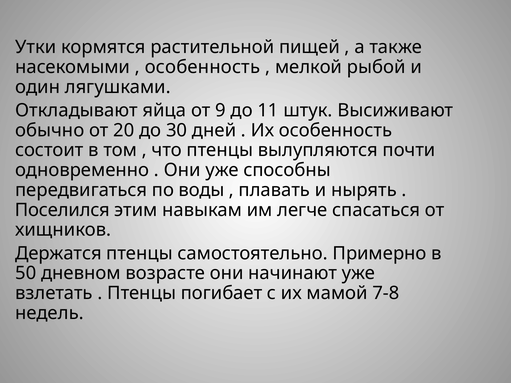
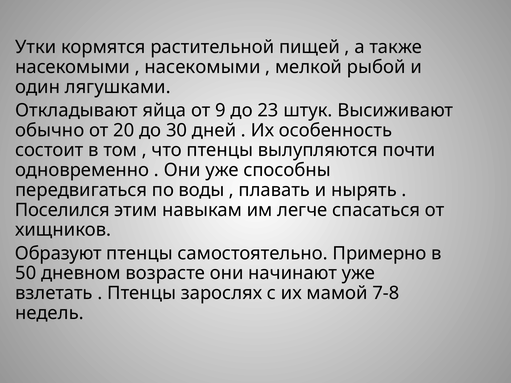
особенность at (202, 67): особенность -> насекомыми
11: 11 -> 23
Держатся: Держатся -> Образуют
погибает: погибает -> зарослях
